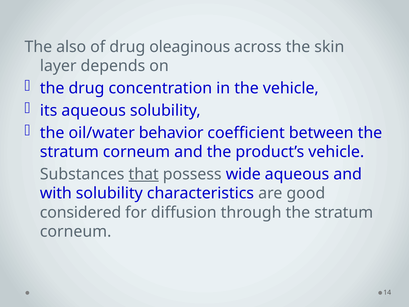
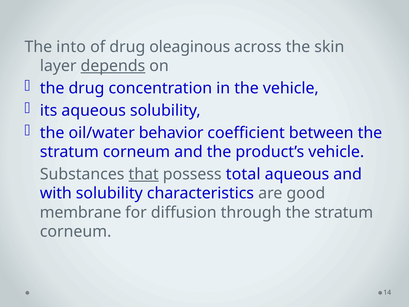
also: also -> into
depends underline: none -> present
wide: wide -> total
considered: considered -> membrane
